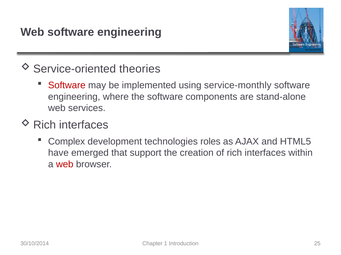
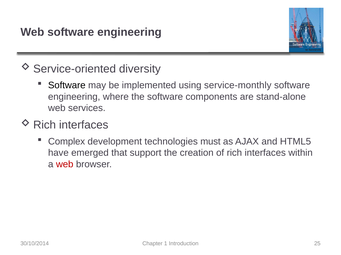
theories: theories -> diversity
Software at (67, 86) colour: red -> black
roles: roles -> must
